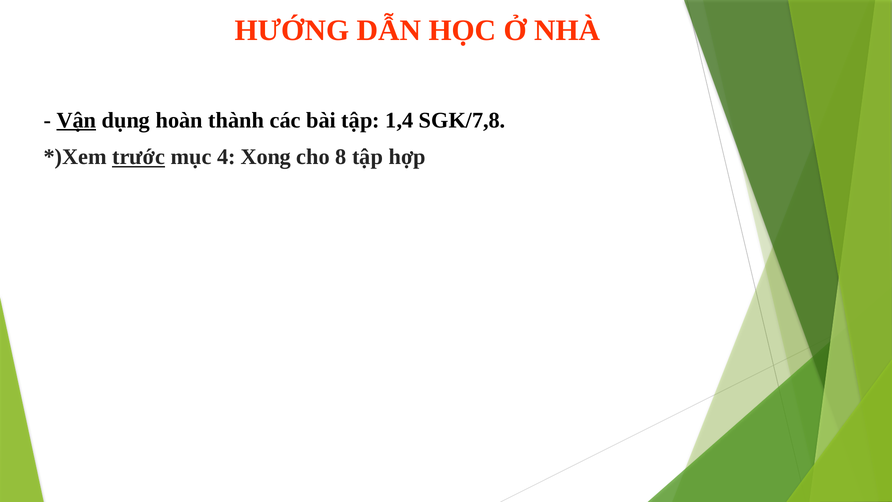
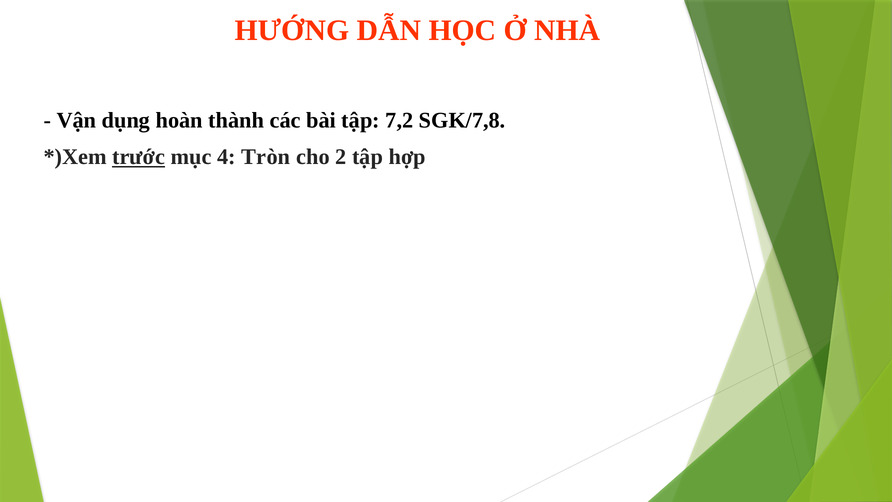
Vận underline: present -> none
1,4: 1,4 -> 7,2
Xong: Xong -> Tròn
8: 8 -> 2
